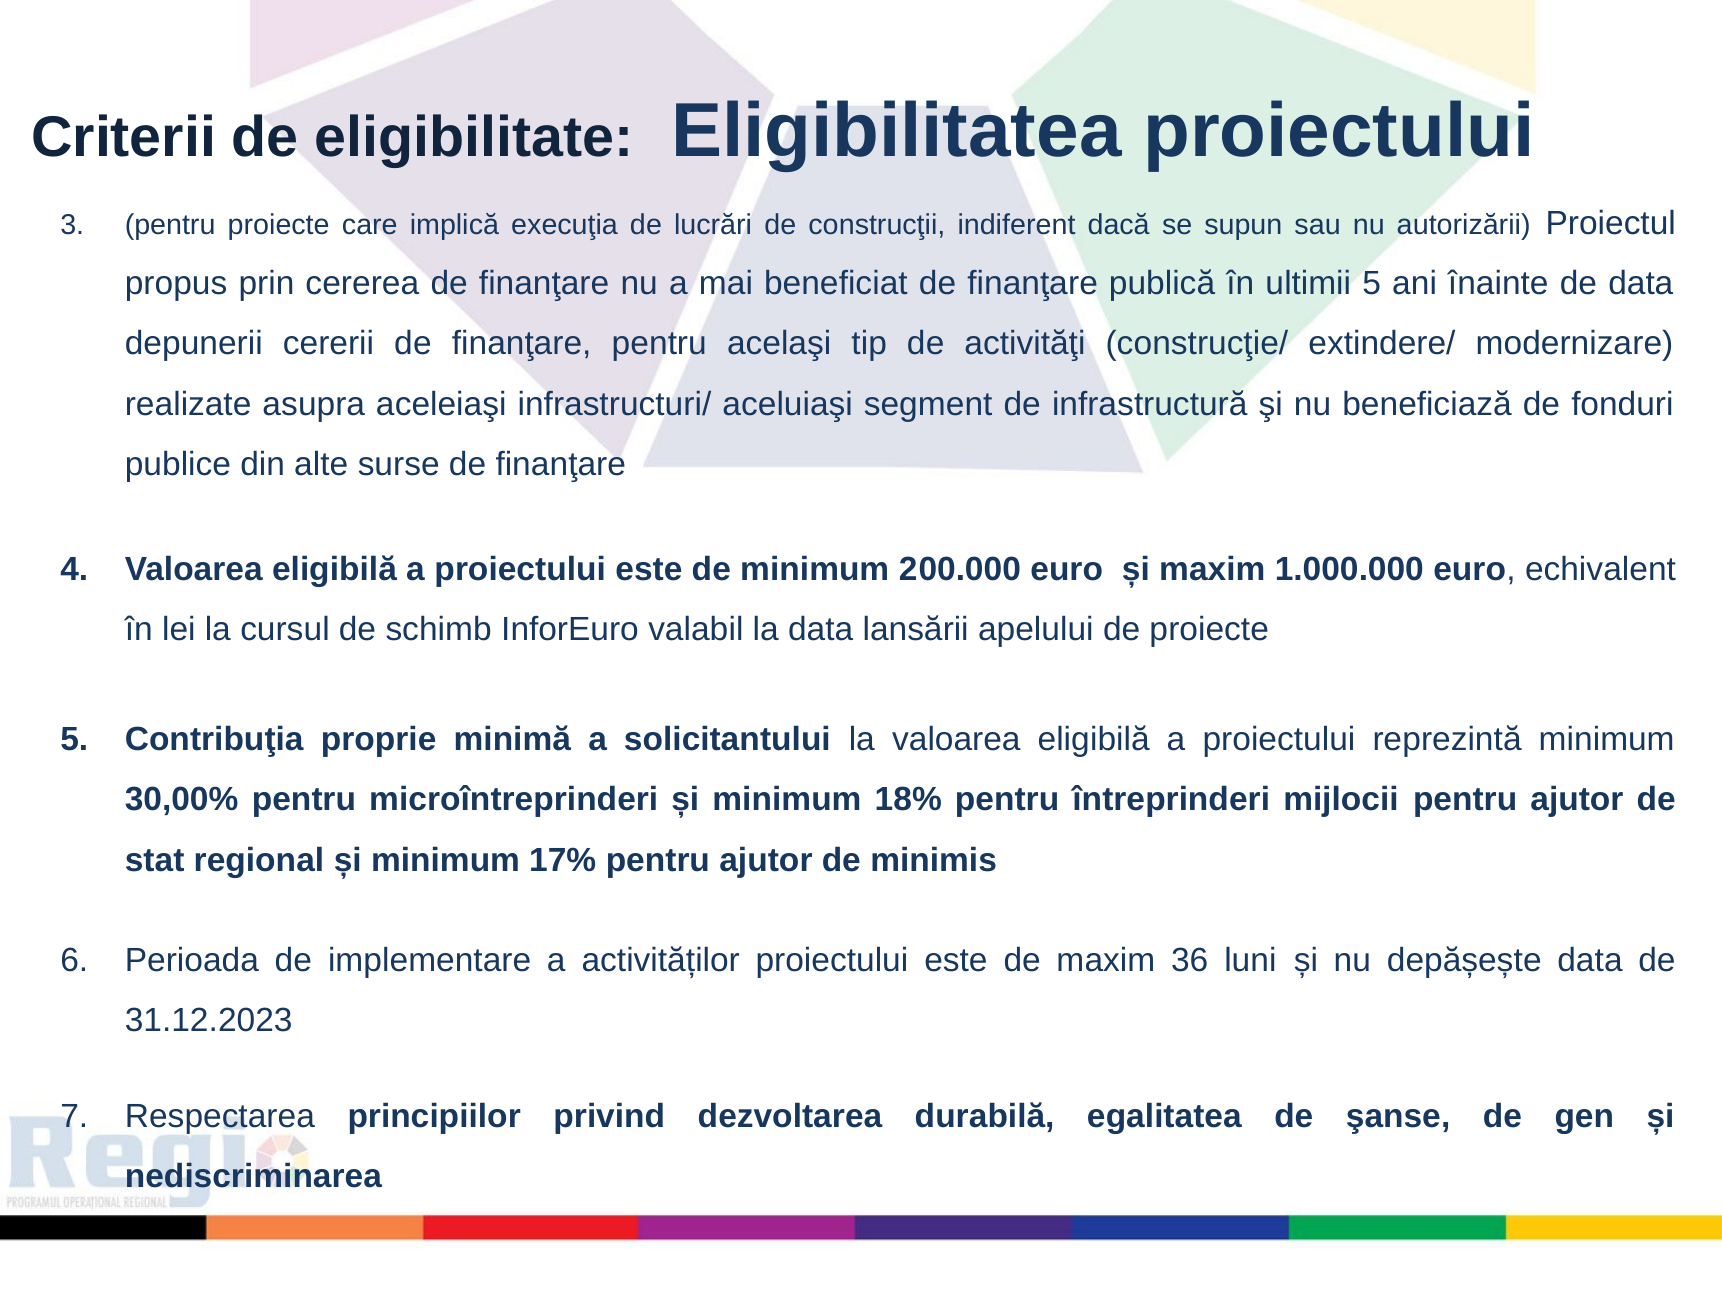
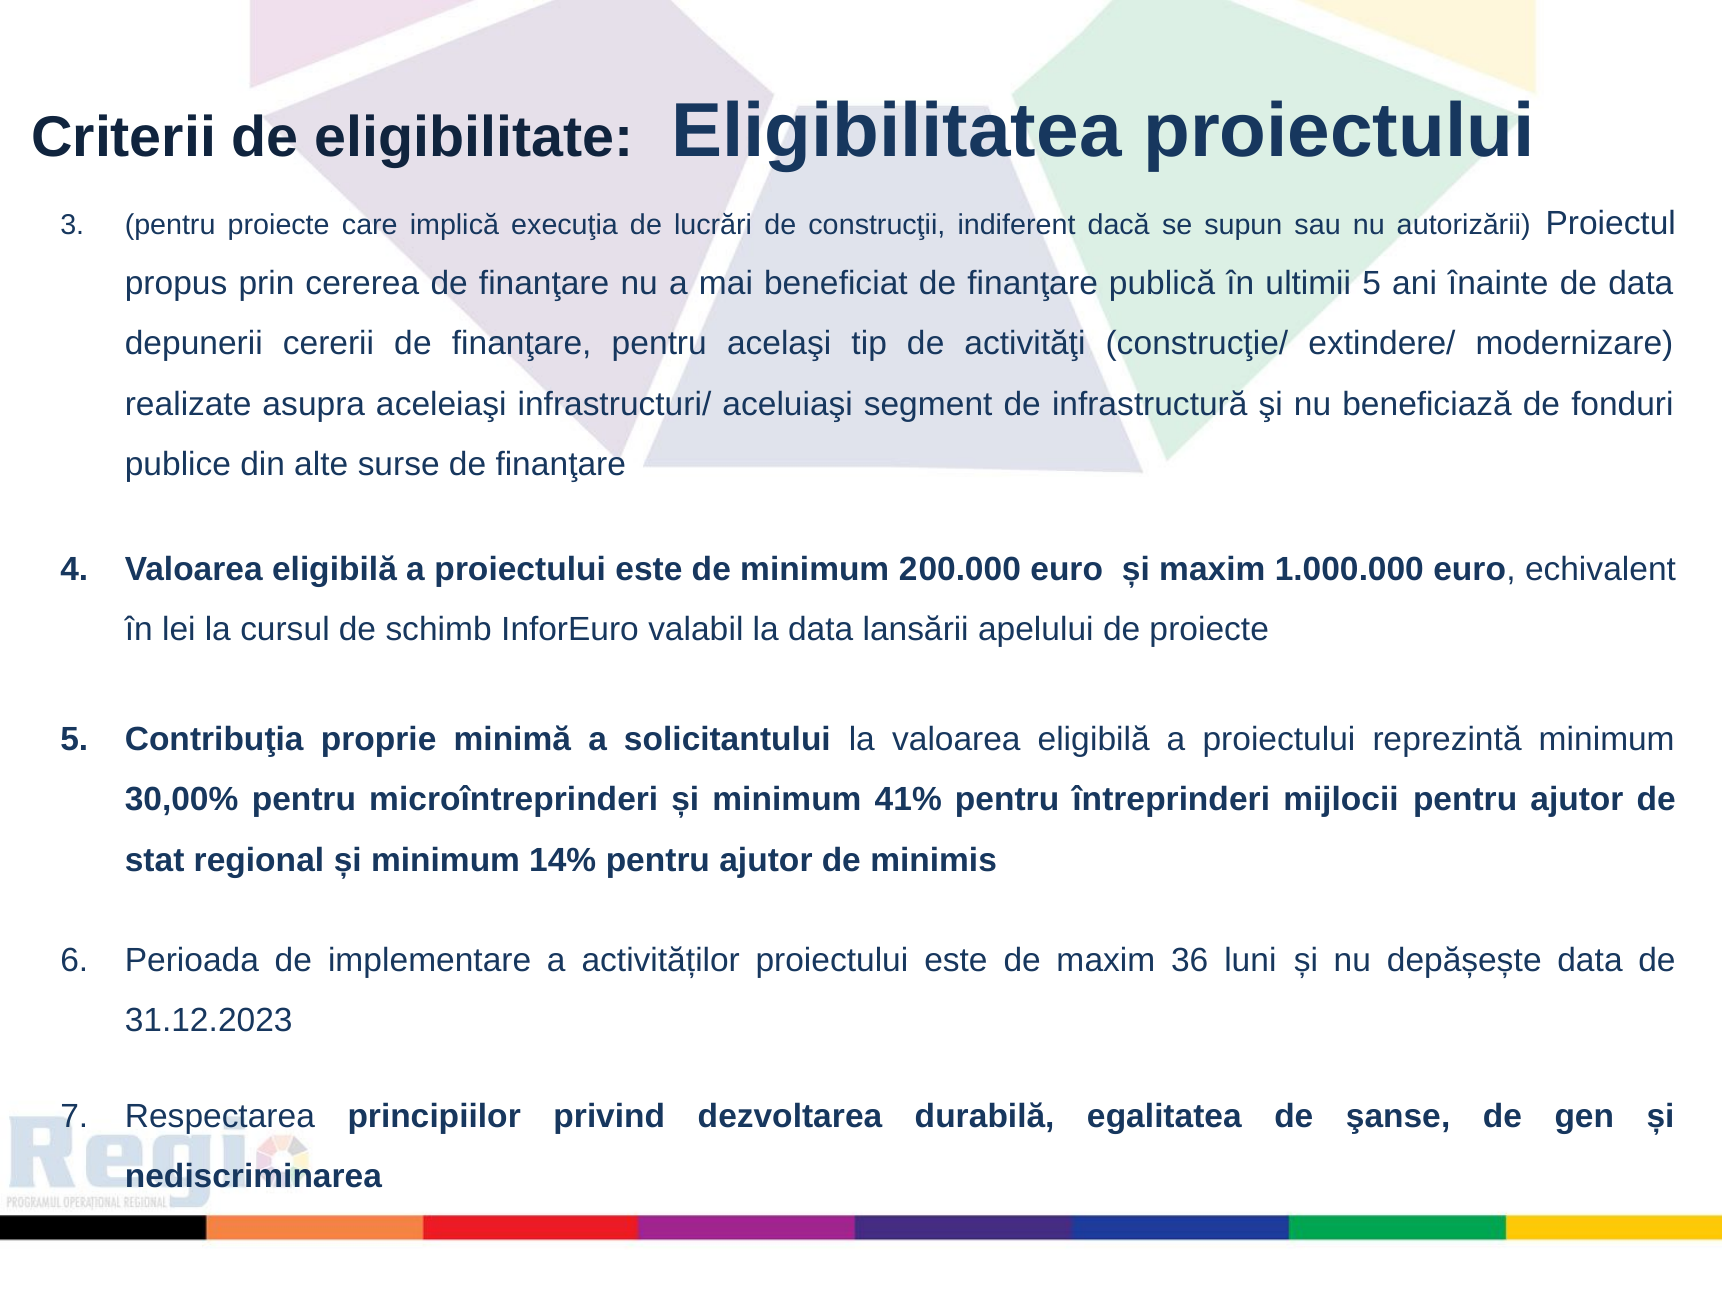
18%: 18% -> 41%
17%: 17% -> 14%
